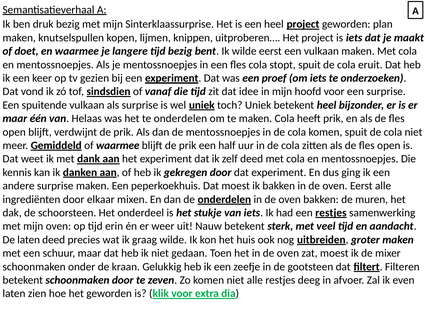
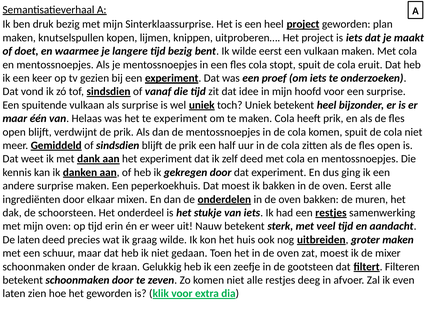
te onderdelen: onderdelen -> experiment
of waarmee: waarmee -> sindsdien
